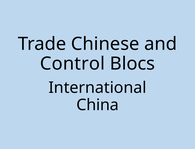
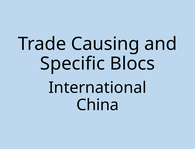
Chinese: Chinese -> Causing
Control: Control -> Specific
